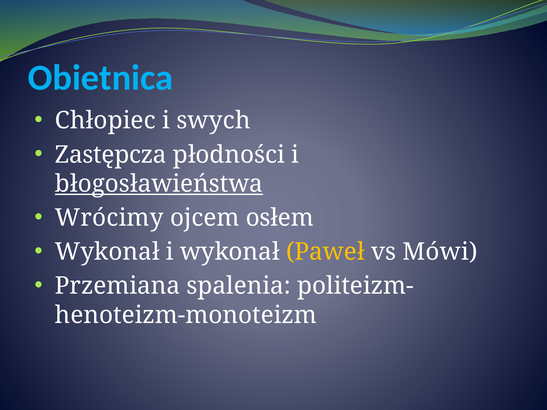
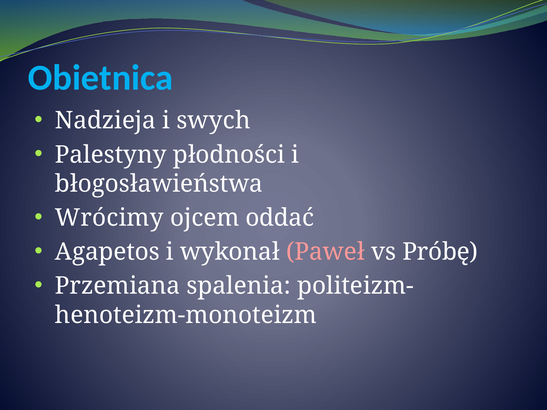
Chłopiec: Chłopiec -> Nadzieja
Zastępcza: Zastępcza -> Palestyny
błogosławieństwa underline: present -> none
osłem: osłem -> oddać
Wykonał at (107, 252): Wykonał -> Agapetos
Paweł colour: yellow -> pink
Mówi: Mówi -> Próbę
